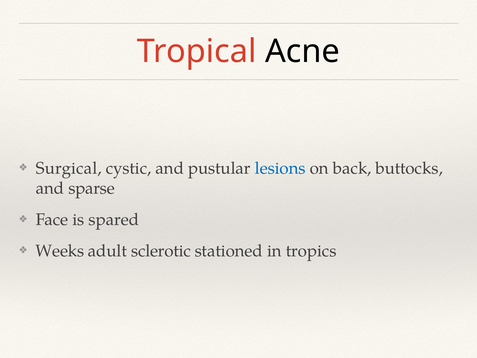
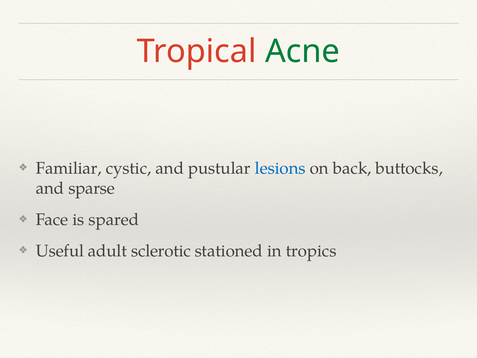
Acne colour: black -> green
Surgical: Surgical -> Familiar
Weeks: Weeks -> Useful
